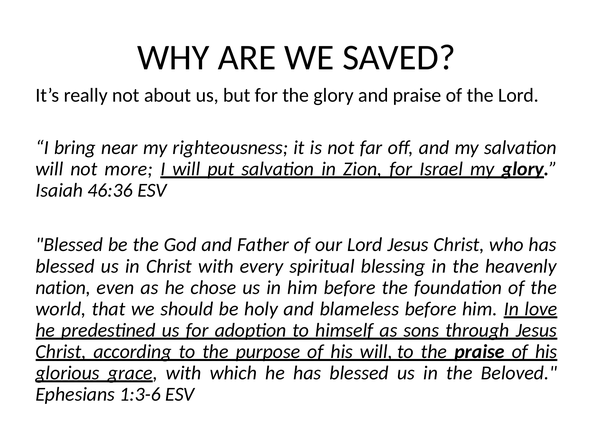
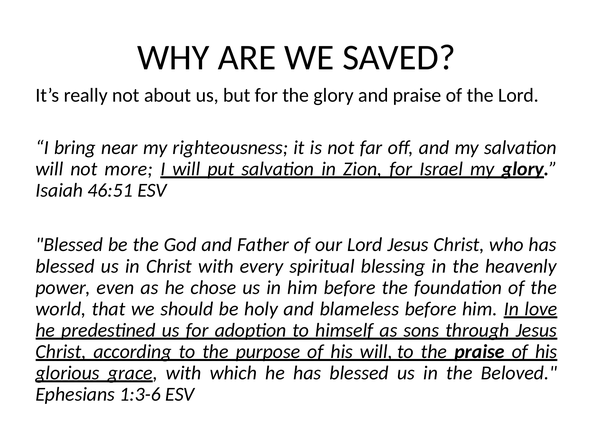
46:36: 46:36 -> 46:51
nation: nation -> power
